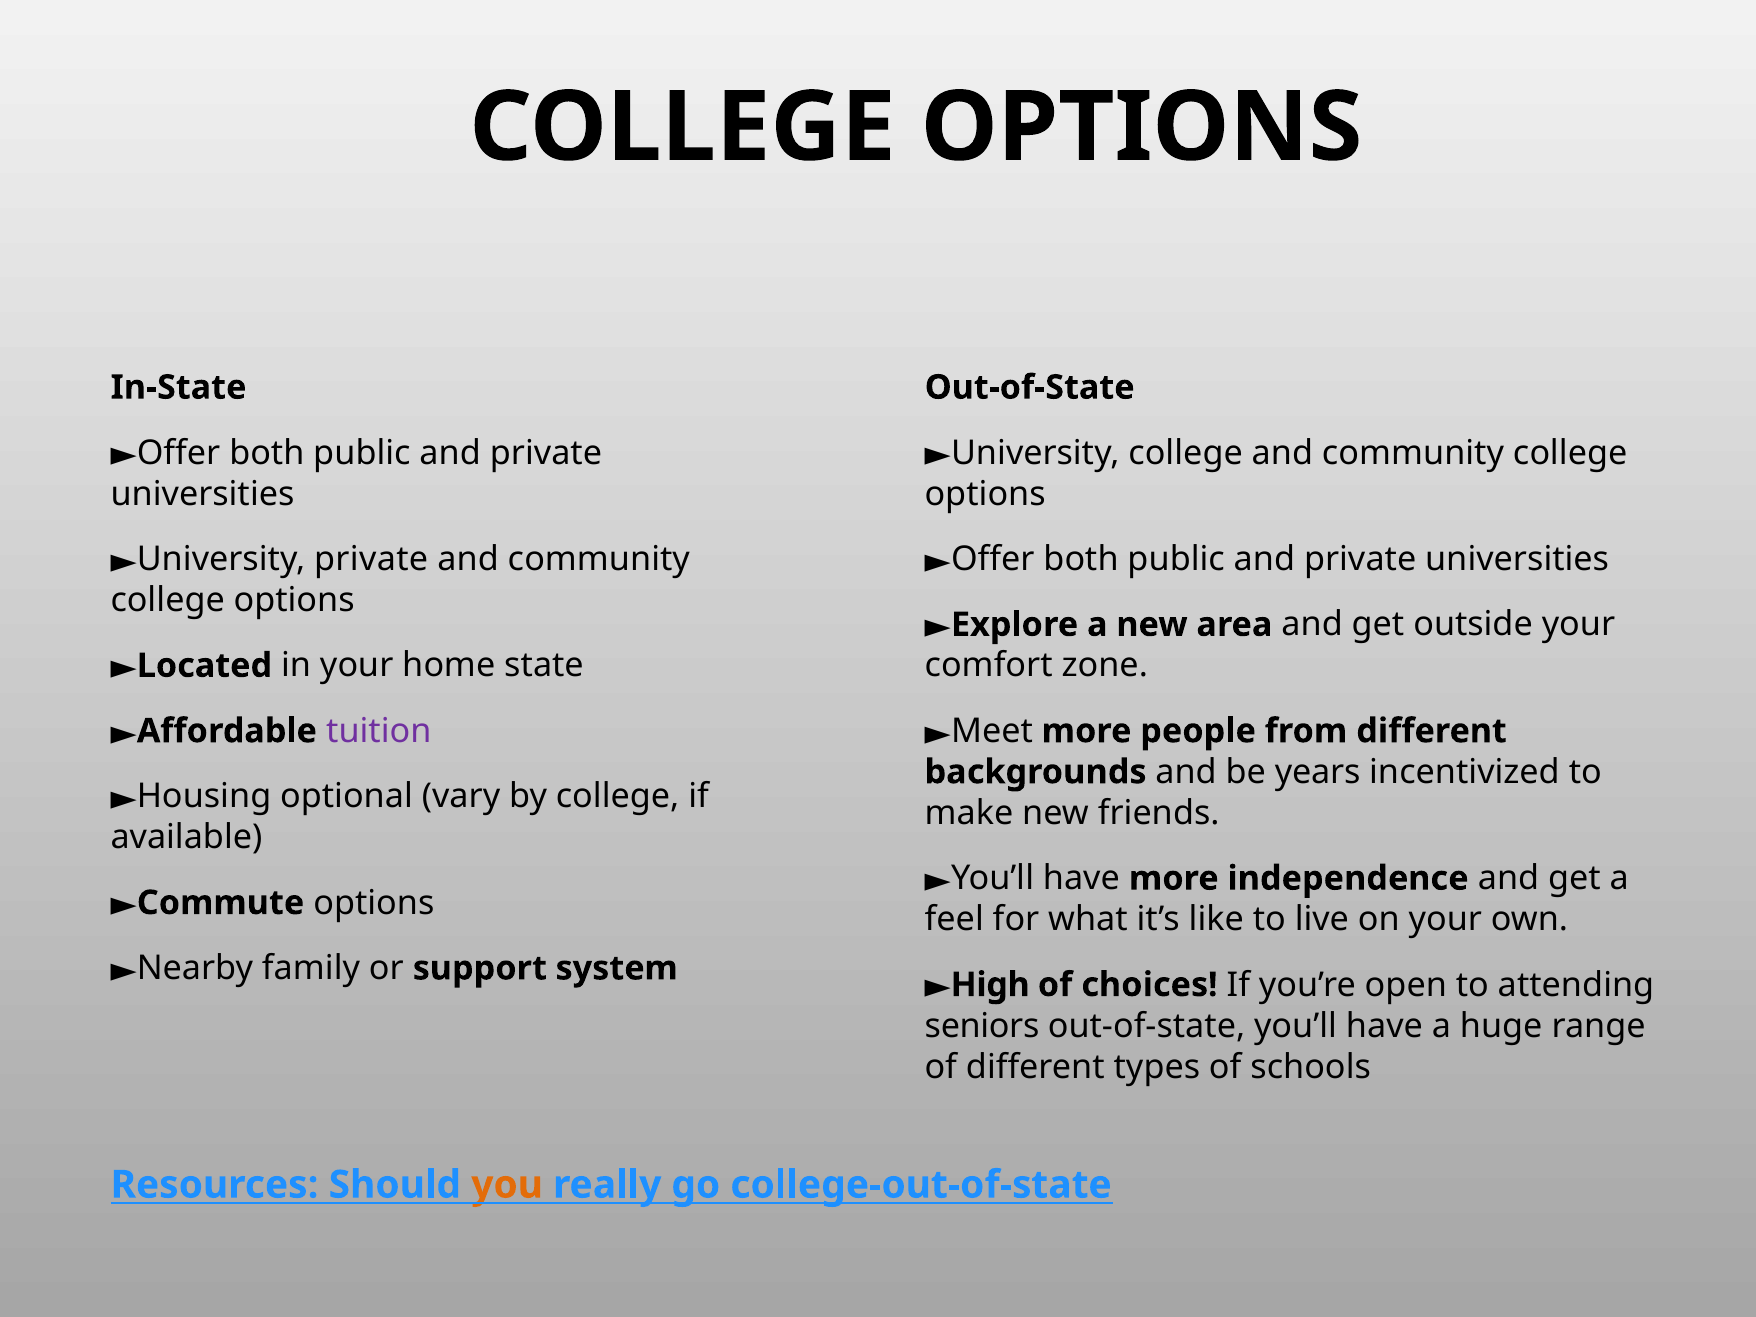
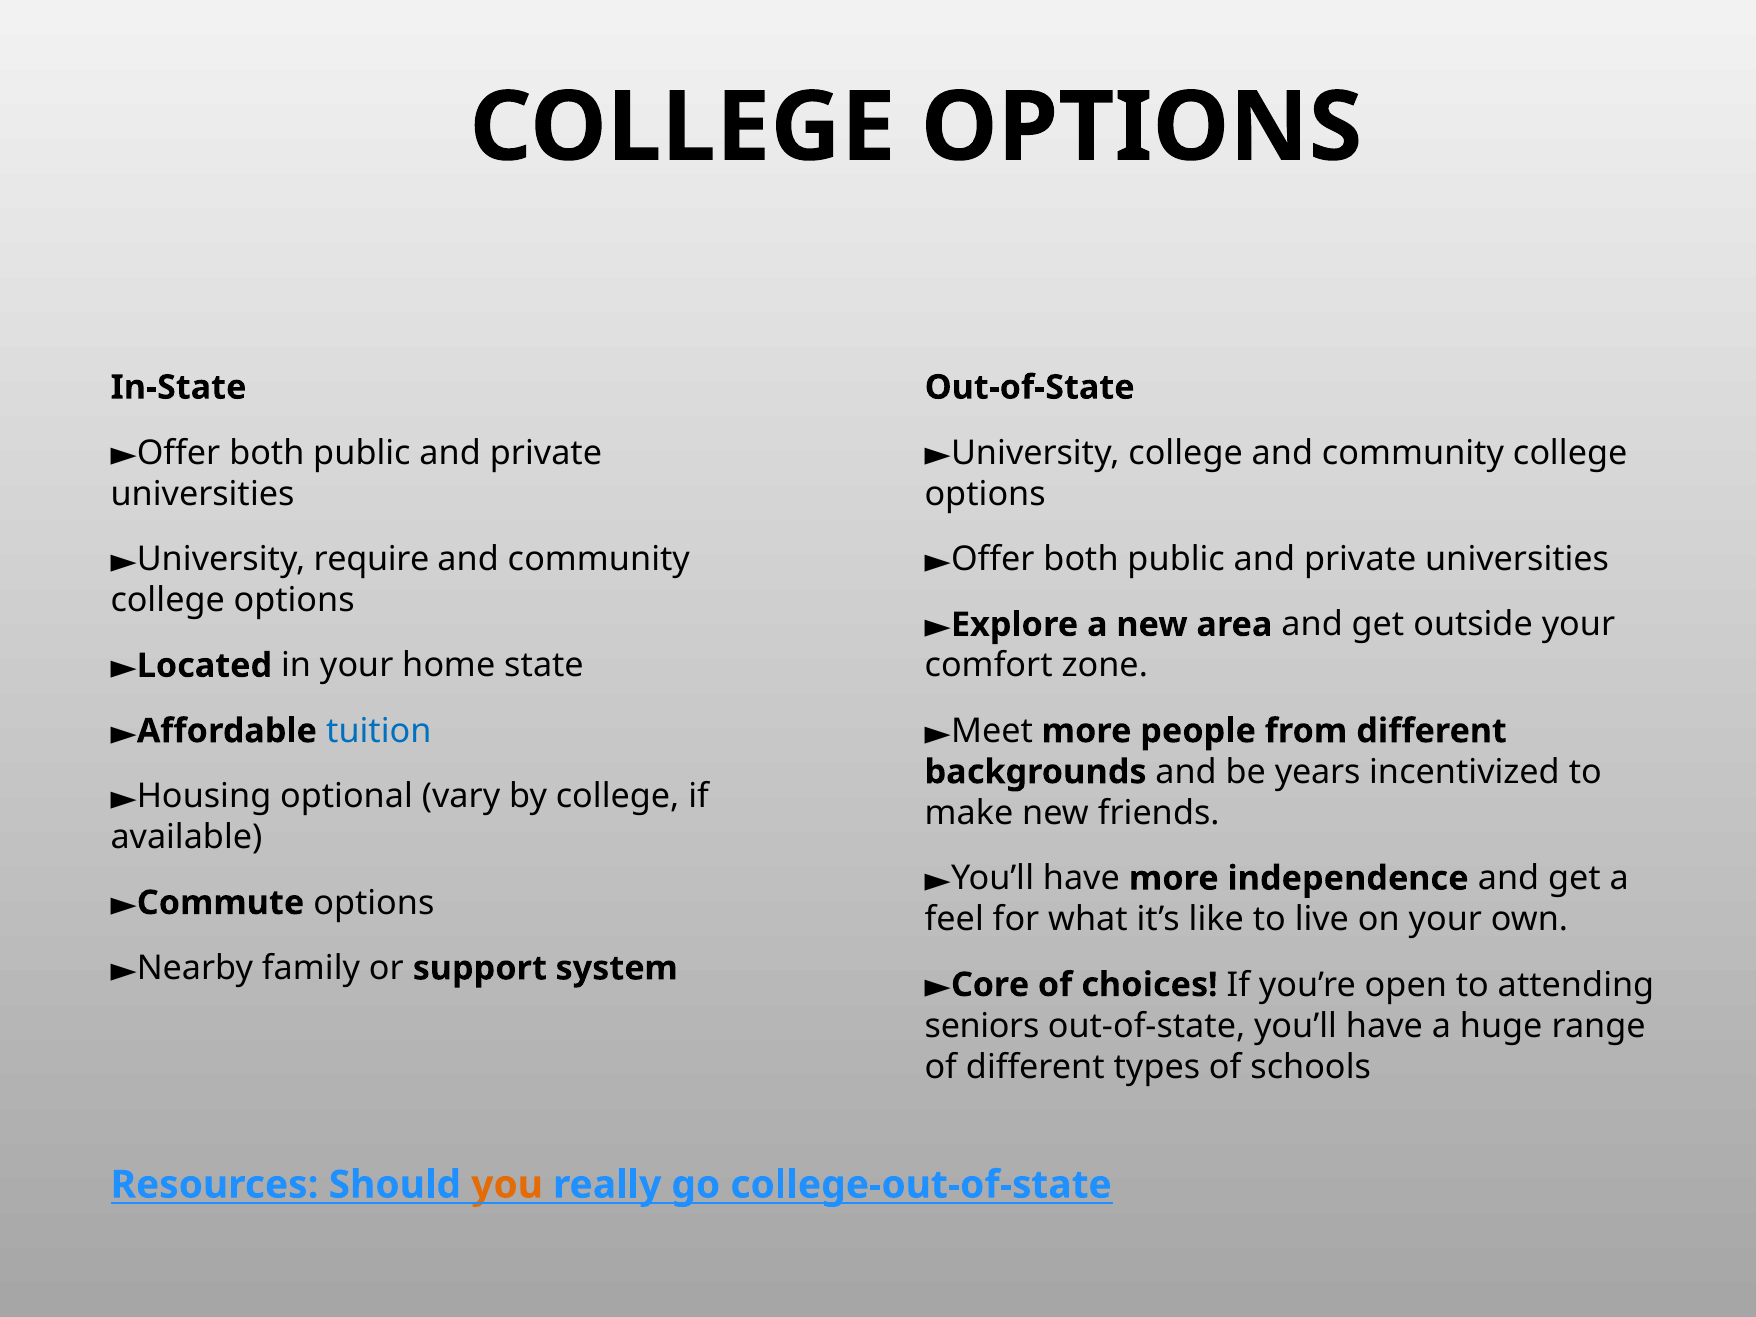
private at (371, 559): private -> require
tuition colour: purple -> blue
High: High -> Core
